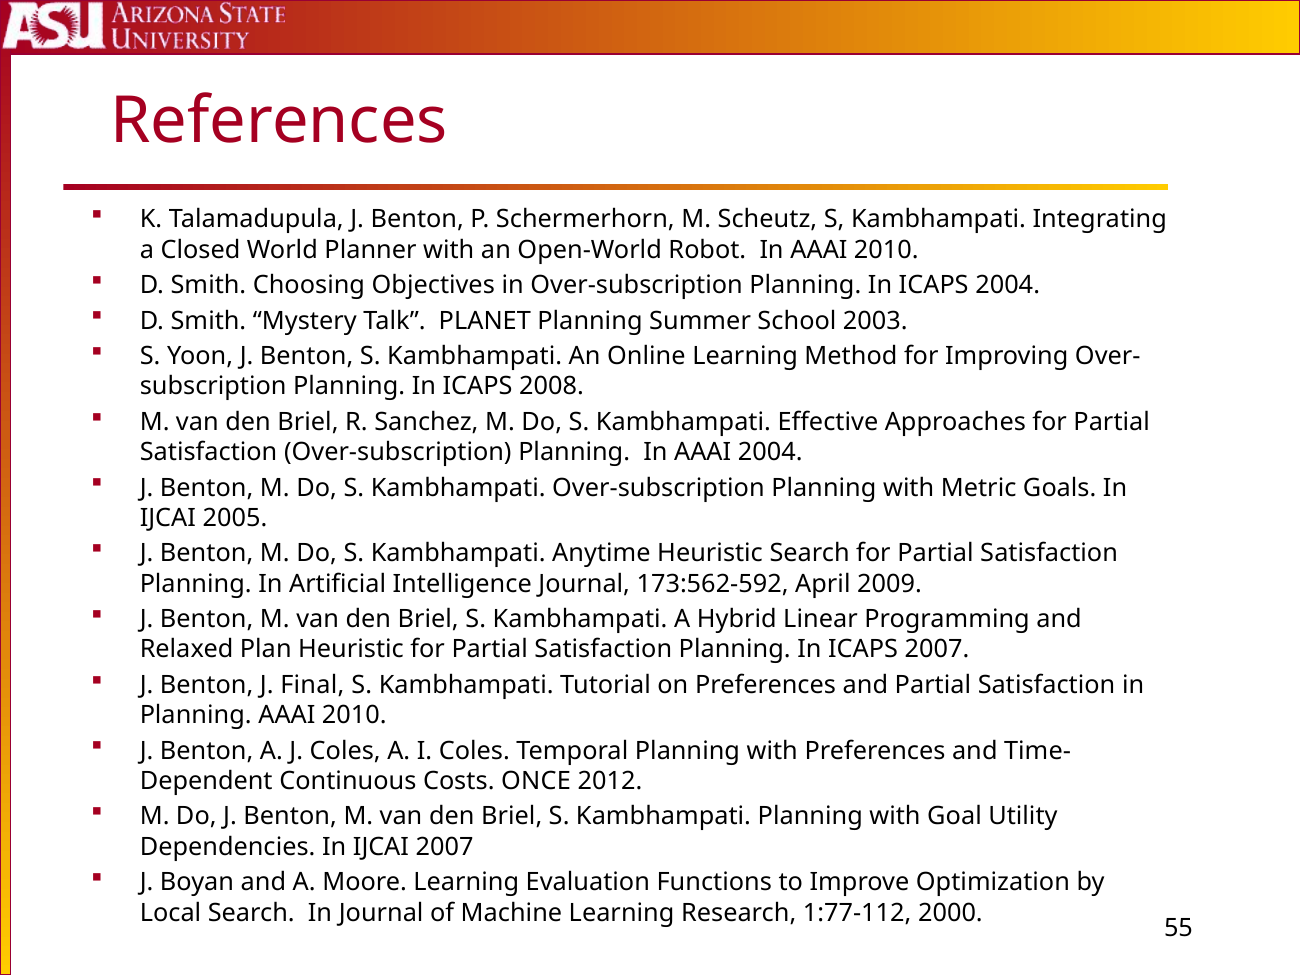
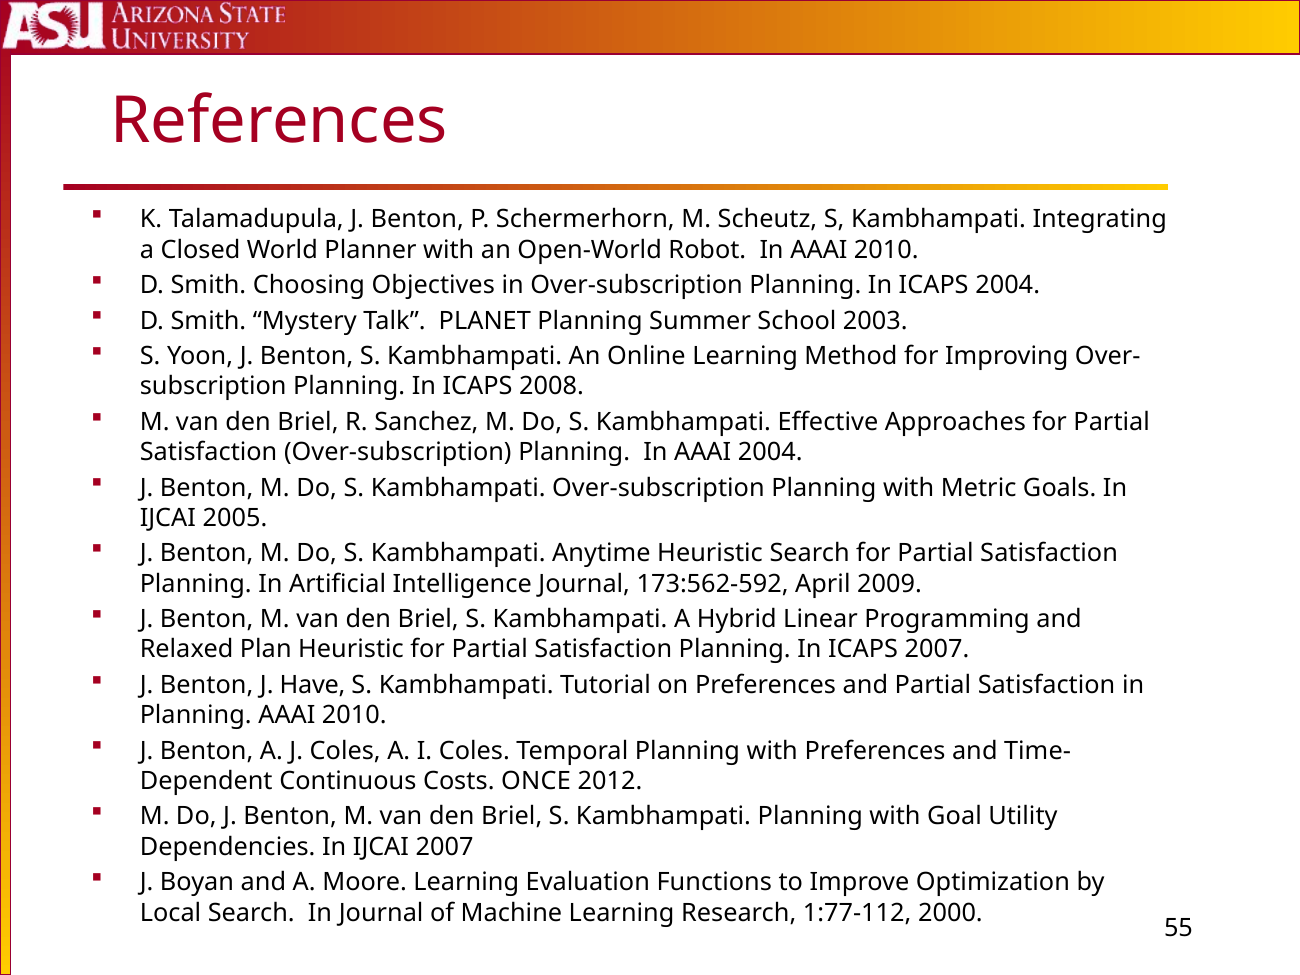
Final: Final -> Have
